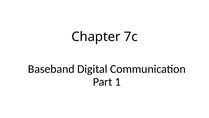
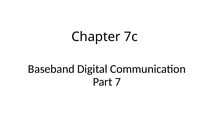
1: 1 -> 7
